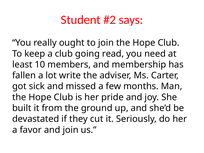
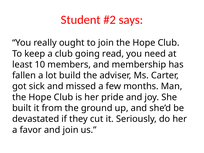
write: write -> build
